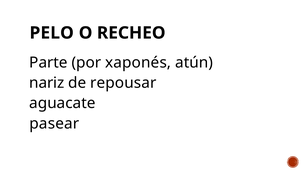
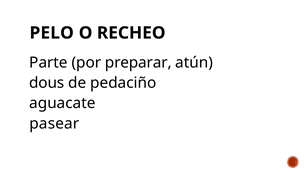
xaponés: xaponés -> preparar
nariz: nariz -> dous
repousar: repousar -> pedaciño
